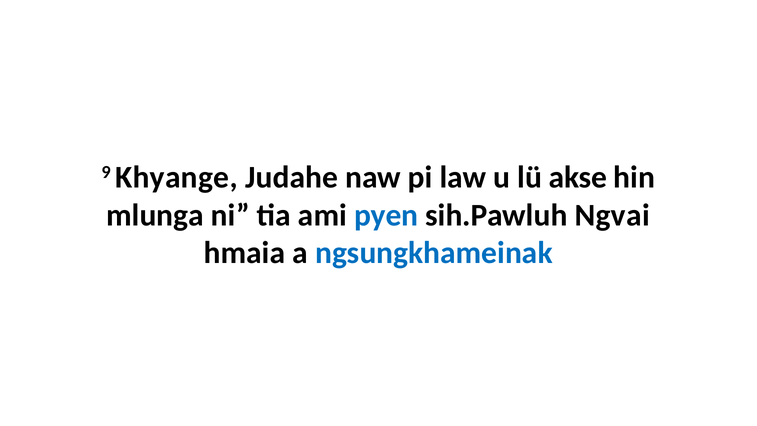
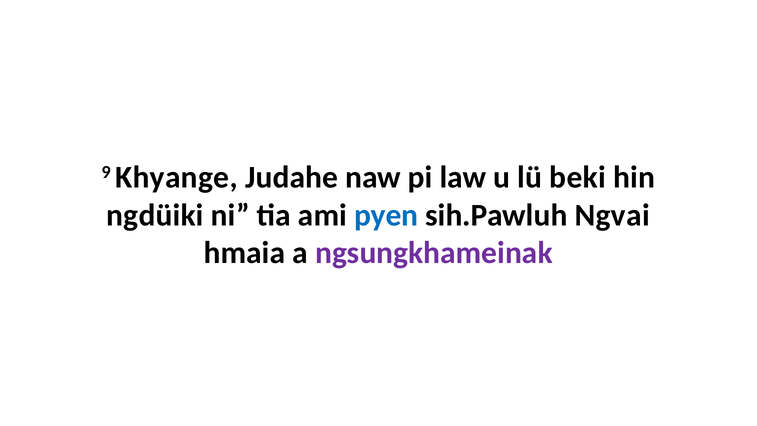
akse: akse -> beki
mlunga: mlunga -> ngdüiki
ngsungkhameinak colour: blue -> purple
